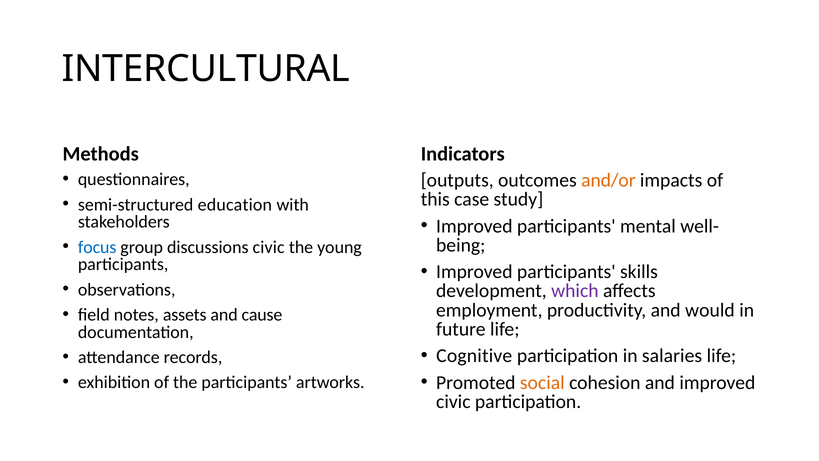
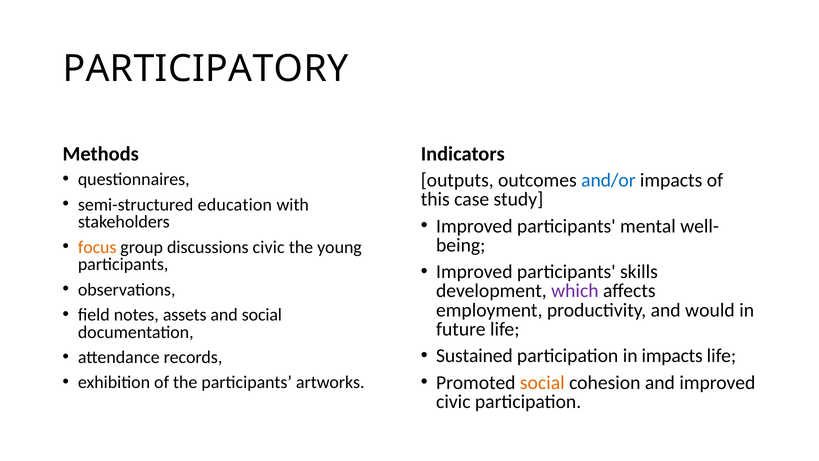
INTERCULTURAL: INTERCULTURAL -> PARTICIPATORY
and/or colour: orange -> blue
focus colour: blue -> orange
and cause: cause -> social
Cognitive: Cognitive -> Sustained
in salaries: salaries -> impacts
